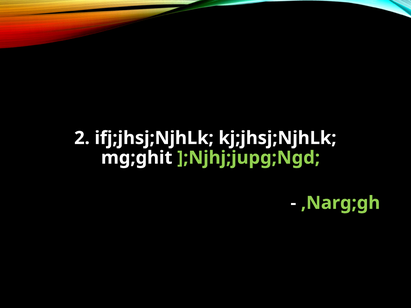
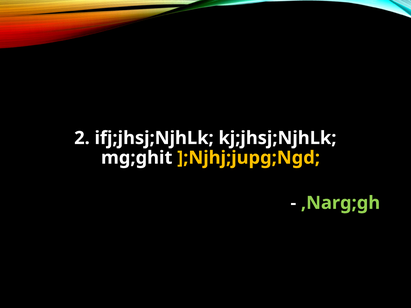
];Njhj;jupg;Ngd colour: light green -> yellow
